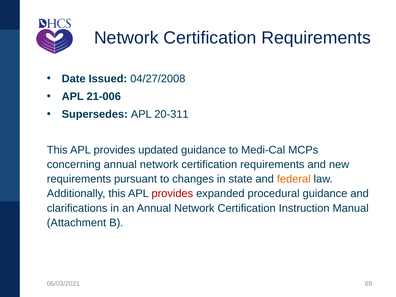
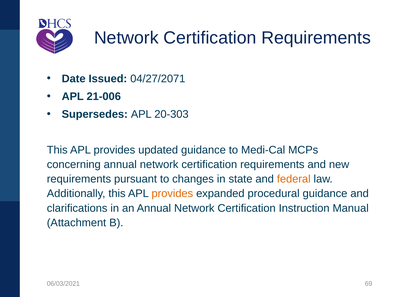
04/27/2008: 04/27/2008 -> 04/27/2071
20-311: 20-311 -> 20-303
provides at (172, 194) colour: red -> orange
